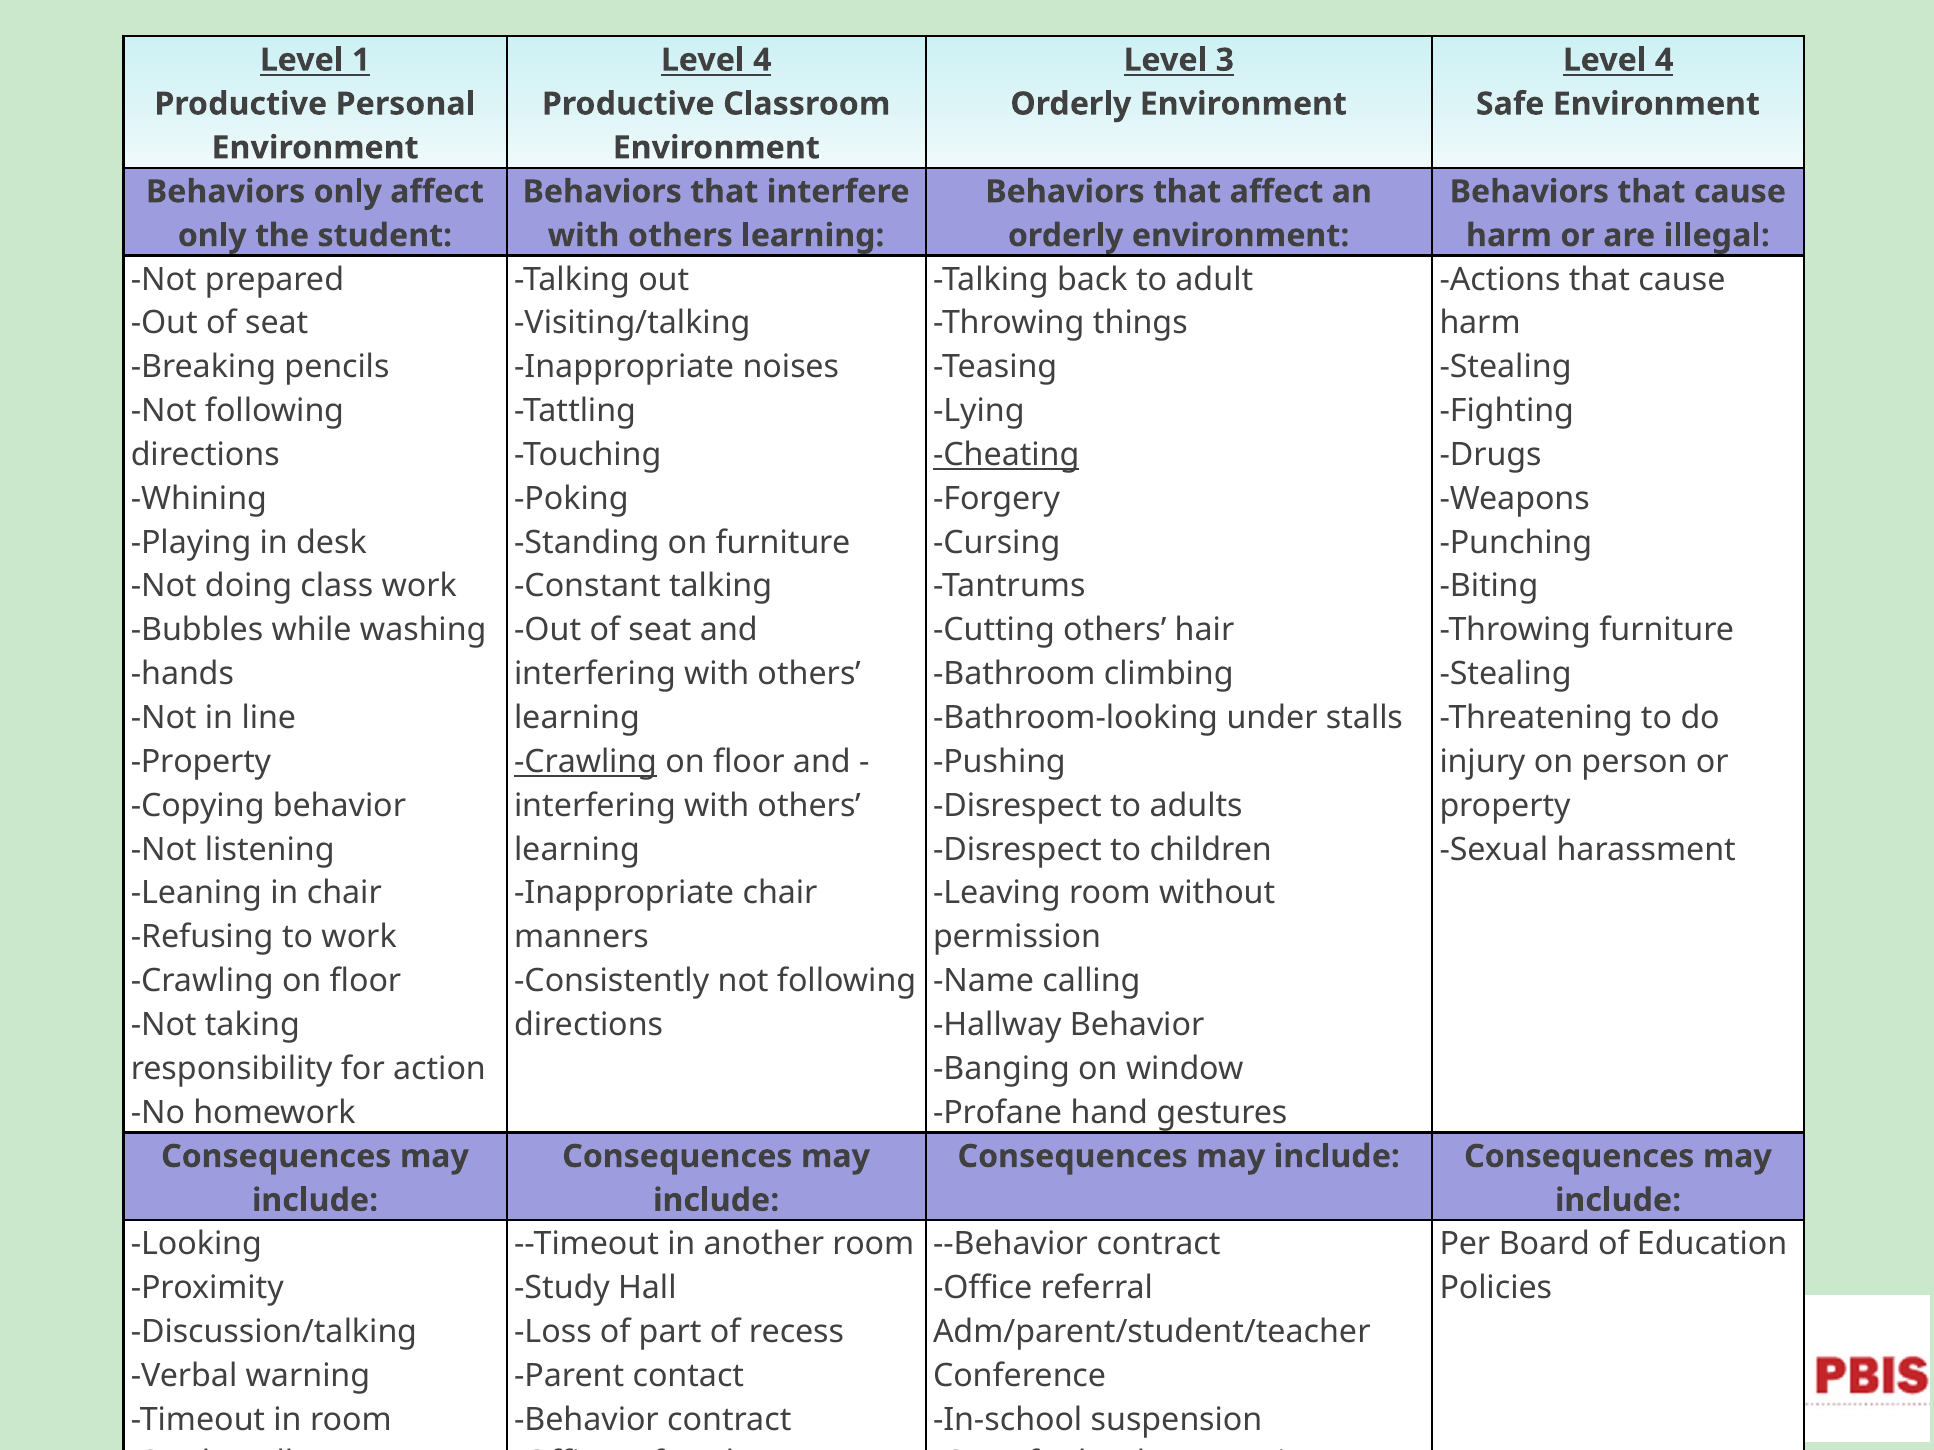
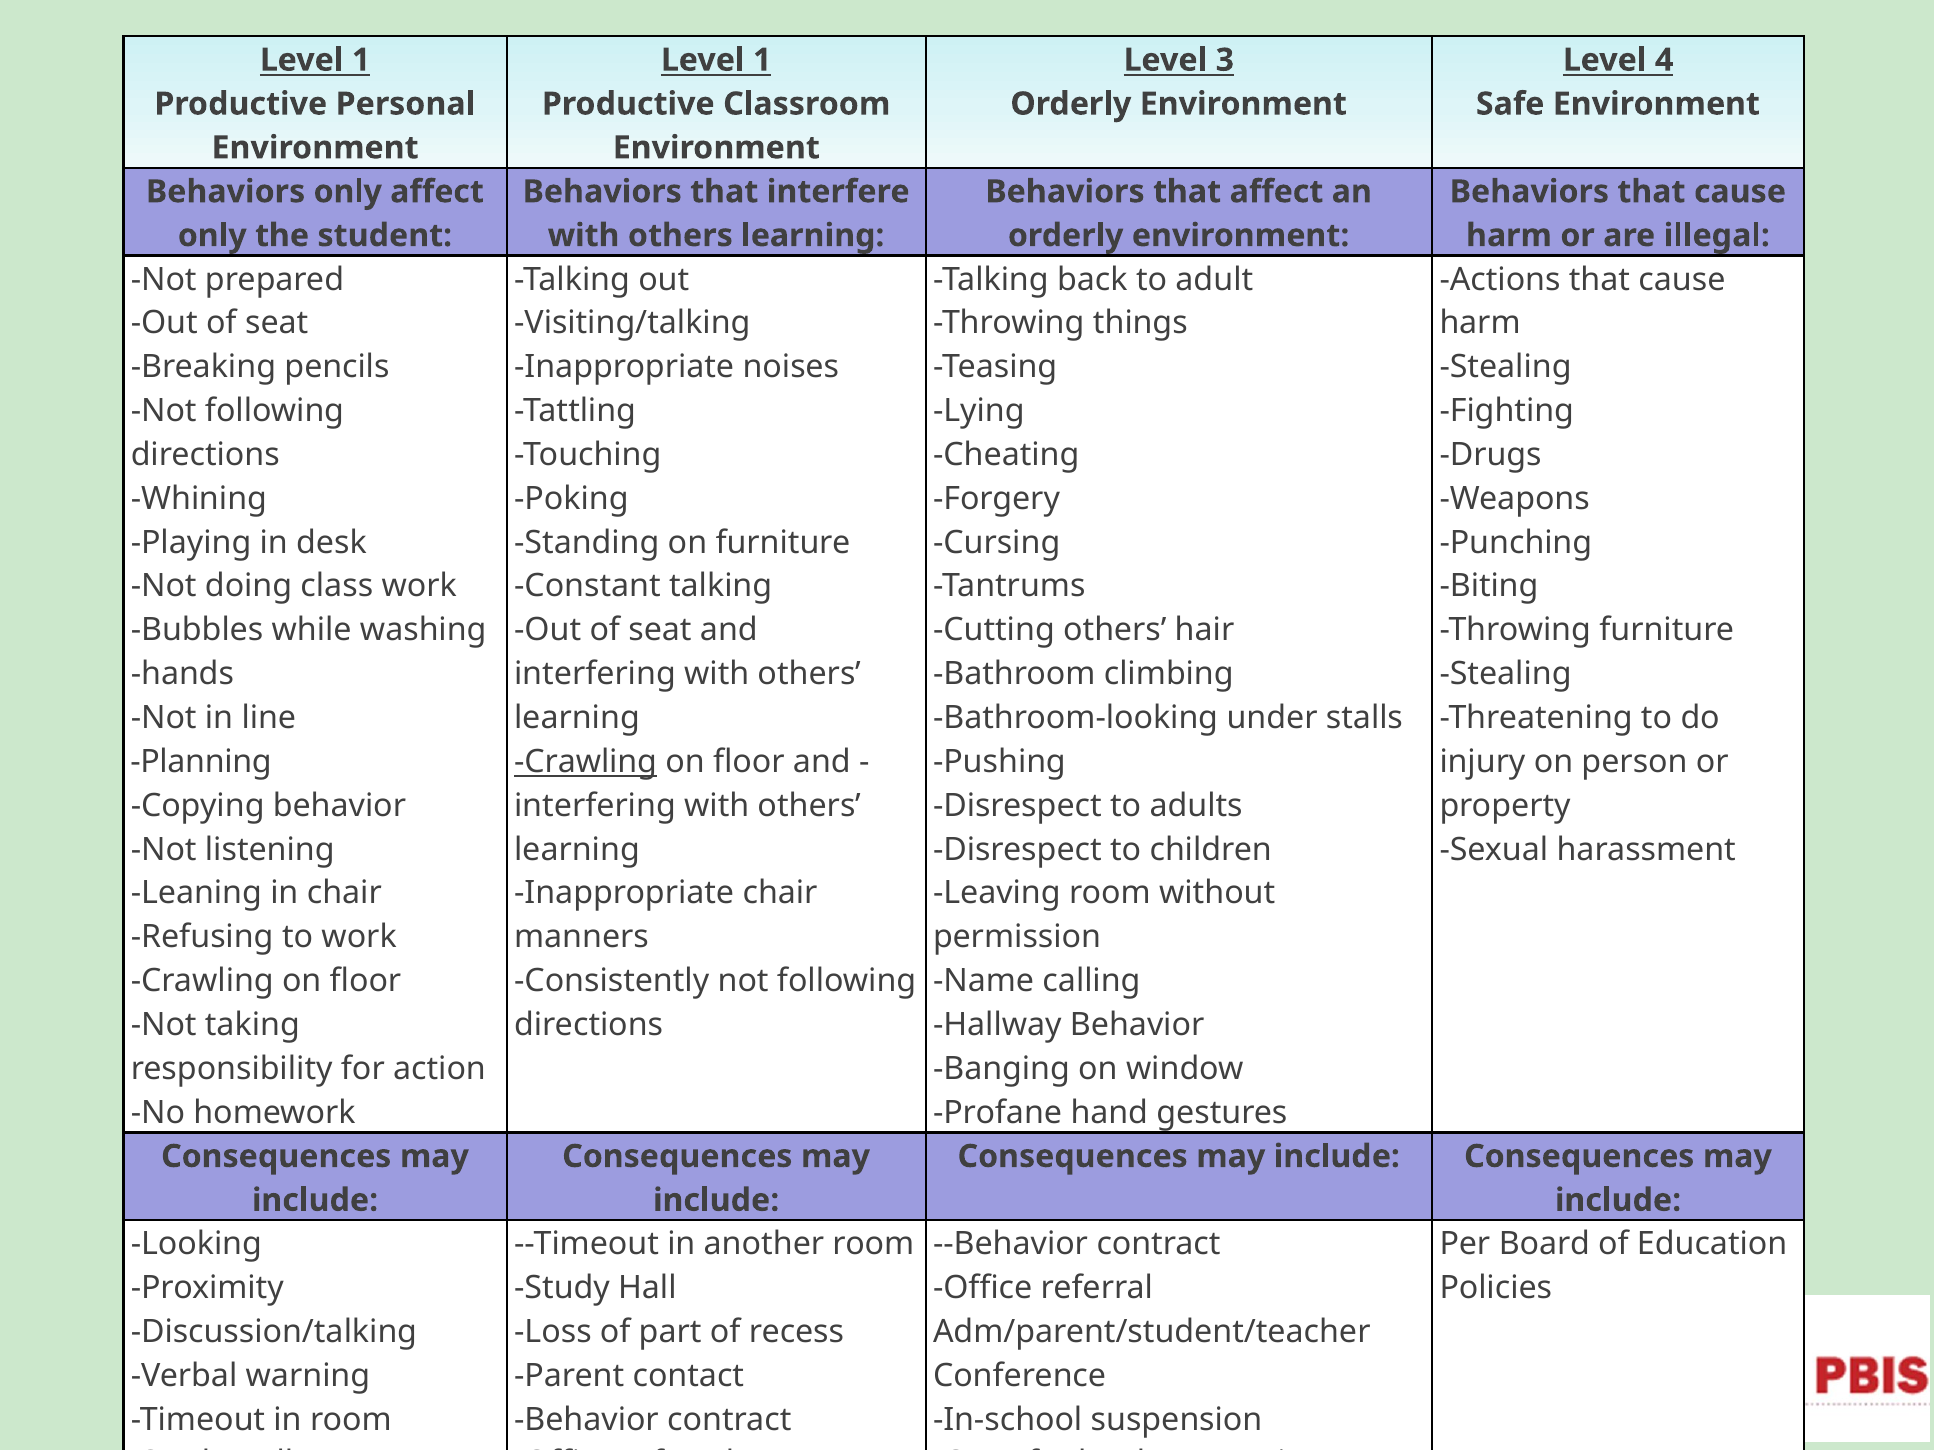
4 at (762, 60): 4 -> 1
Cheating underline: present -> none
Property at (201, 762): Property -> Planning
